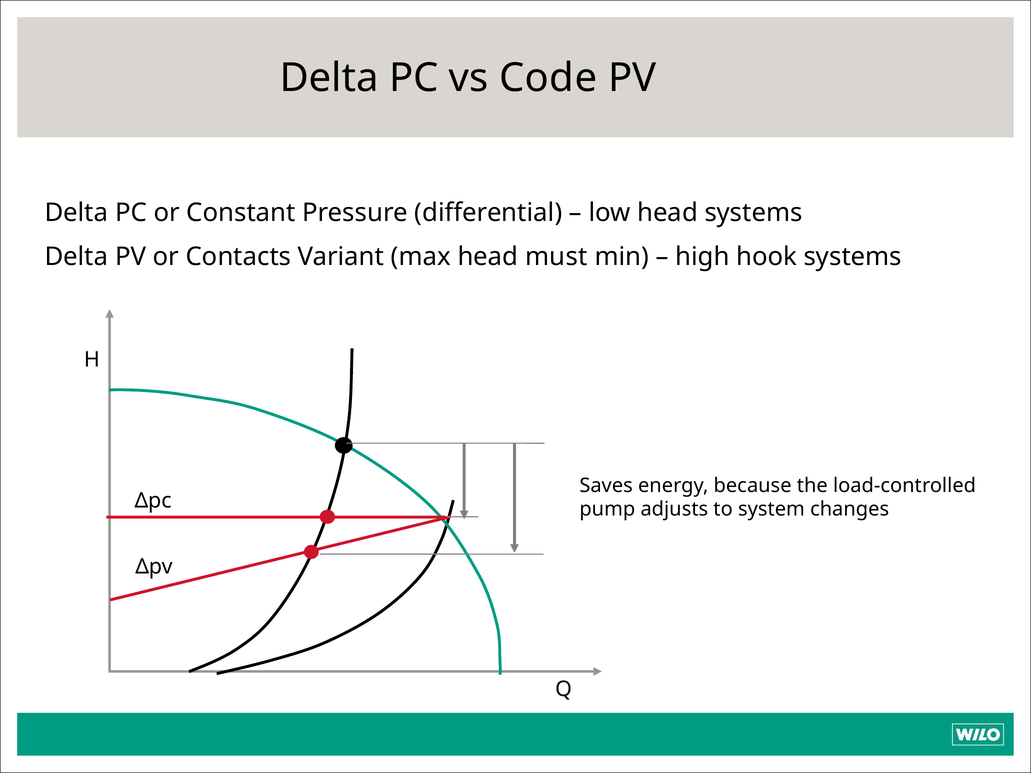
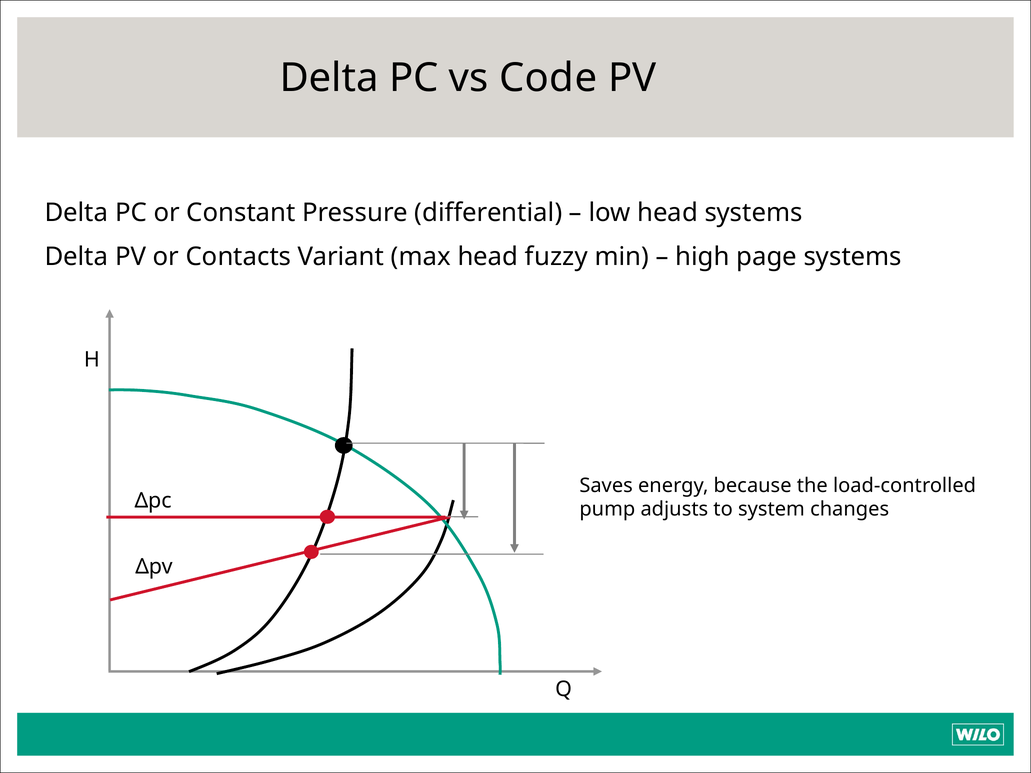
must: must -> fuzzy
hook: hook -> page
